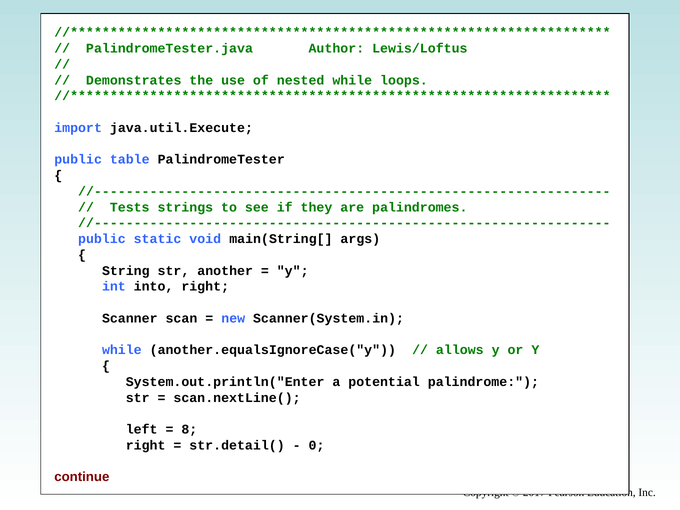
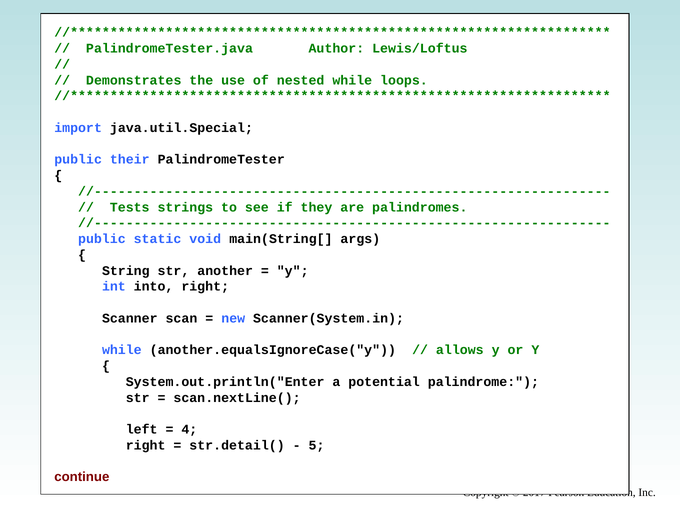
java.util.Execute: java.util.Execute -> java.util.Special
table: table -> their
8: 8 -> 4
0: 0 -> 5
